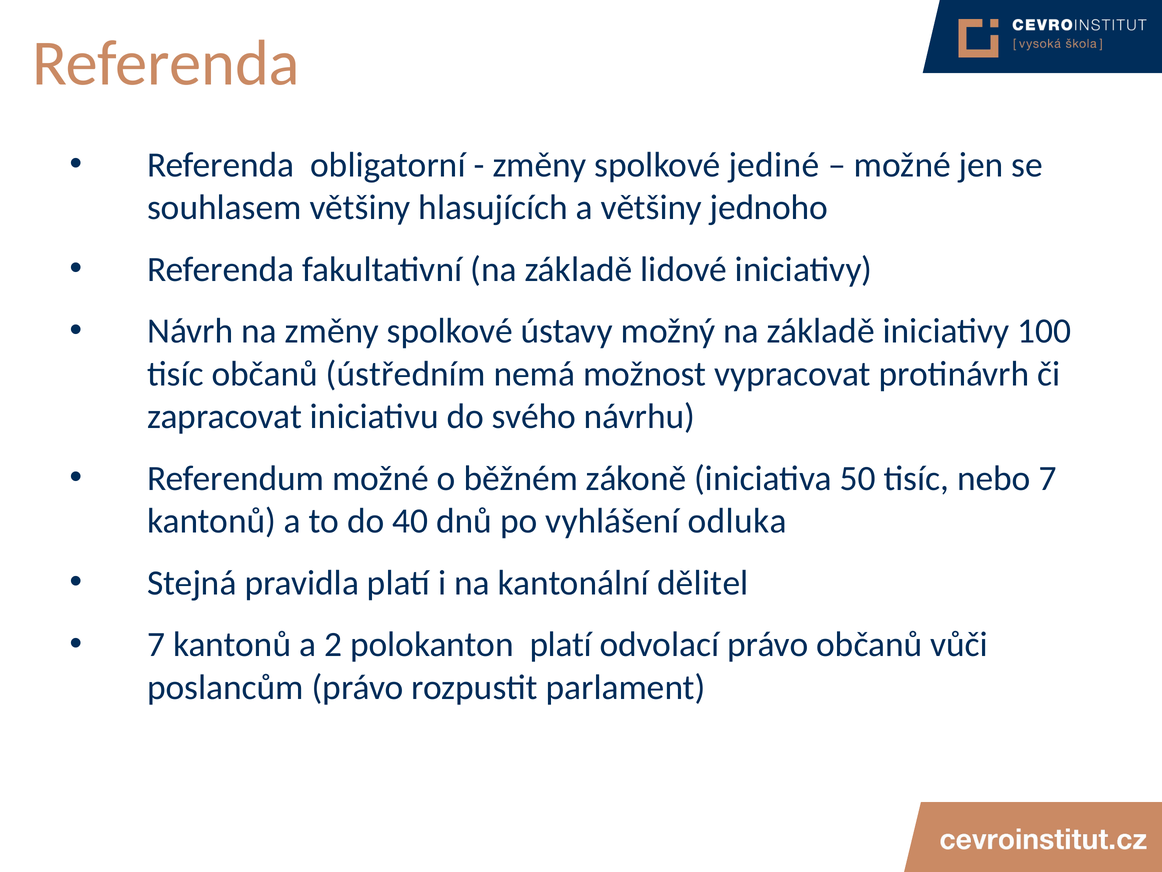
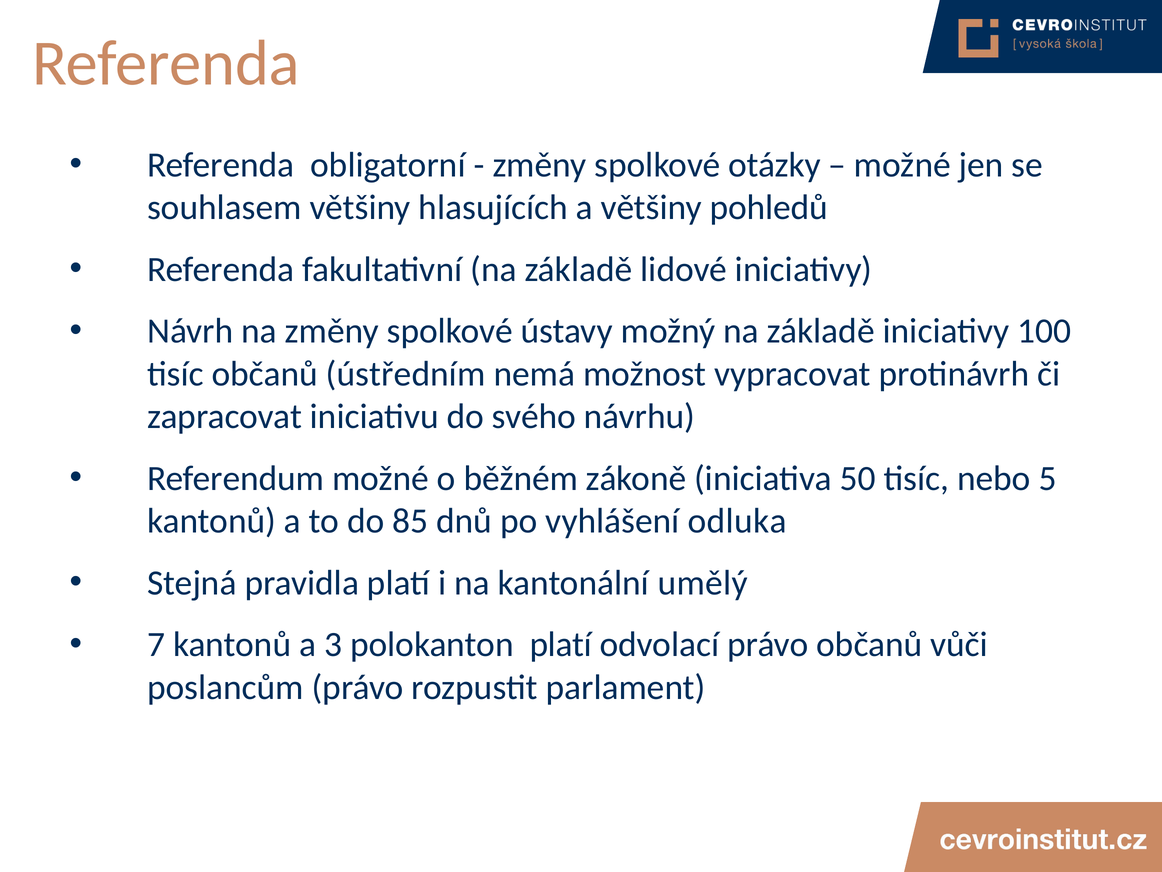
jediné: jediné -> otázky
jednoho: jednoho -> pohledů
nebo 7: 7 -> 5
40: 40 -> 85
dělitel: dělitel -> umělý
2: 2 -> 3
